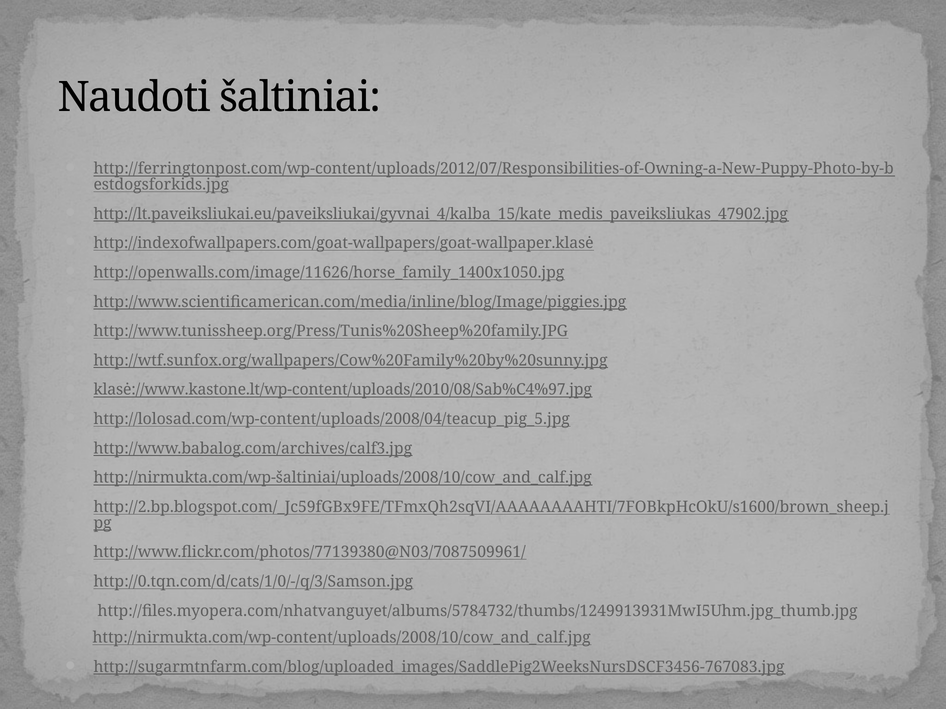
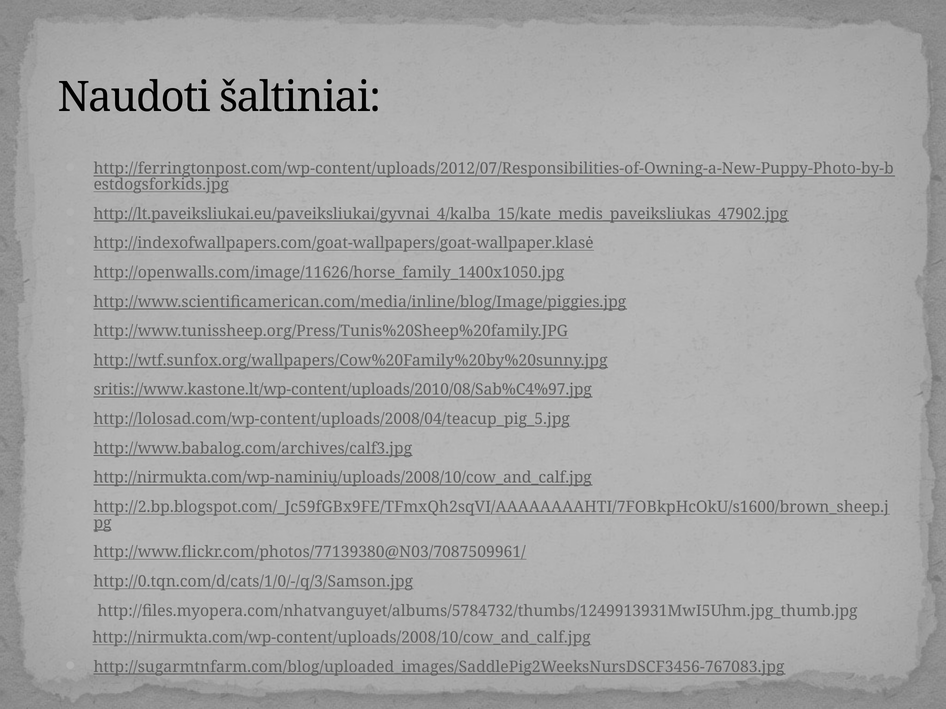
klasė://www.kastone.lt/wp-content/uploads/2010/08/Sab%C4%97.jpg: klasė://www.kastone.lt/wp-content/uploads/2010/08/Sab%C4%97.jpg -> sritis://www.kastone.lt/wp-content/uploads/2010/08/Sab%C4%97.jpg
http://nirmukta.com/wp-šaltiniai/uploads/2008/10/cow_and_calf.jpg: http://nirmukta.com/wp-šaltiniai/uploads/2008/10/cow_and_calf.jpg -> http://nirmukta.com/wp-naminių/uploads/2008/10/cow_and_calf.jpg
